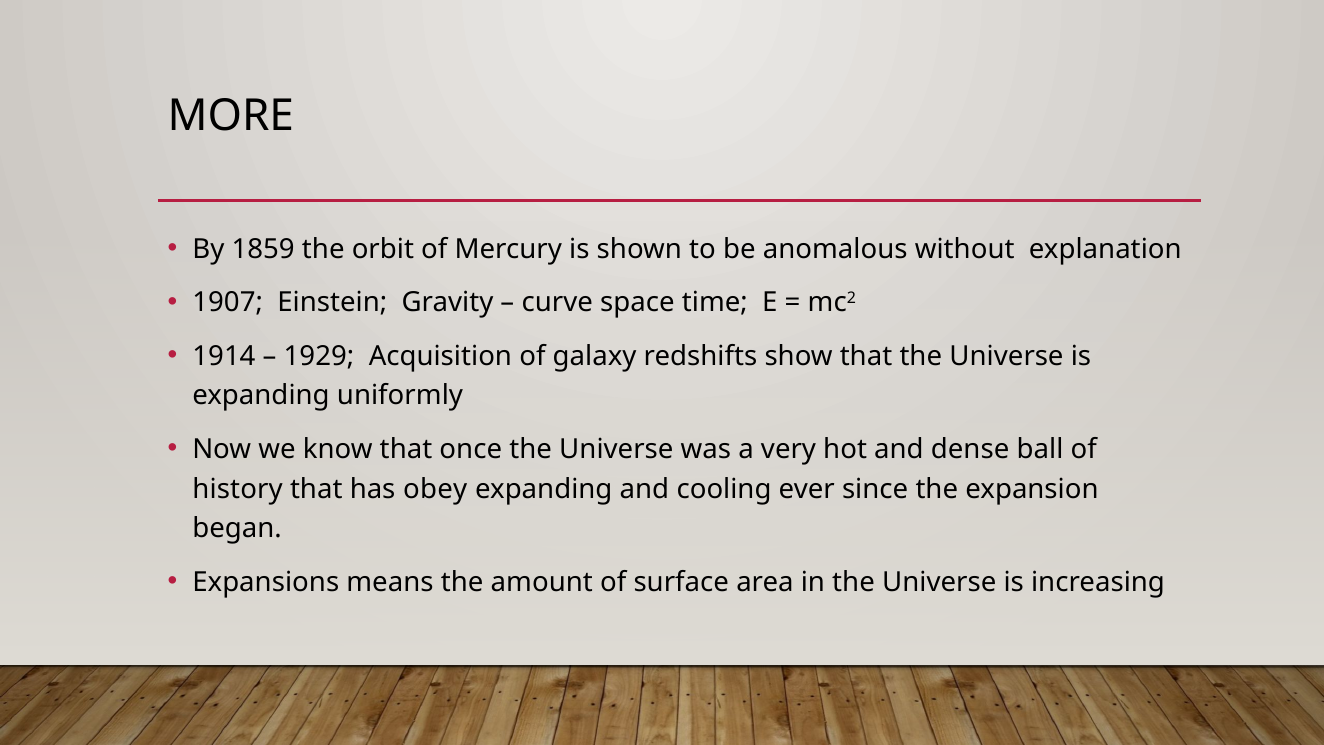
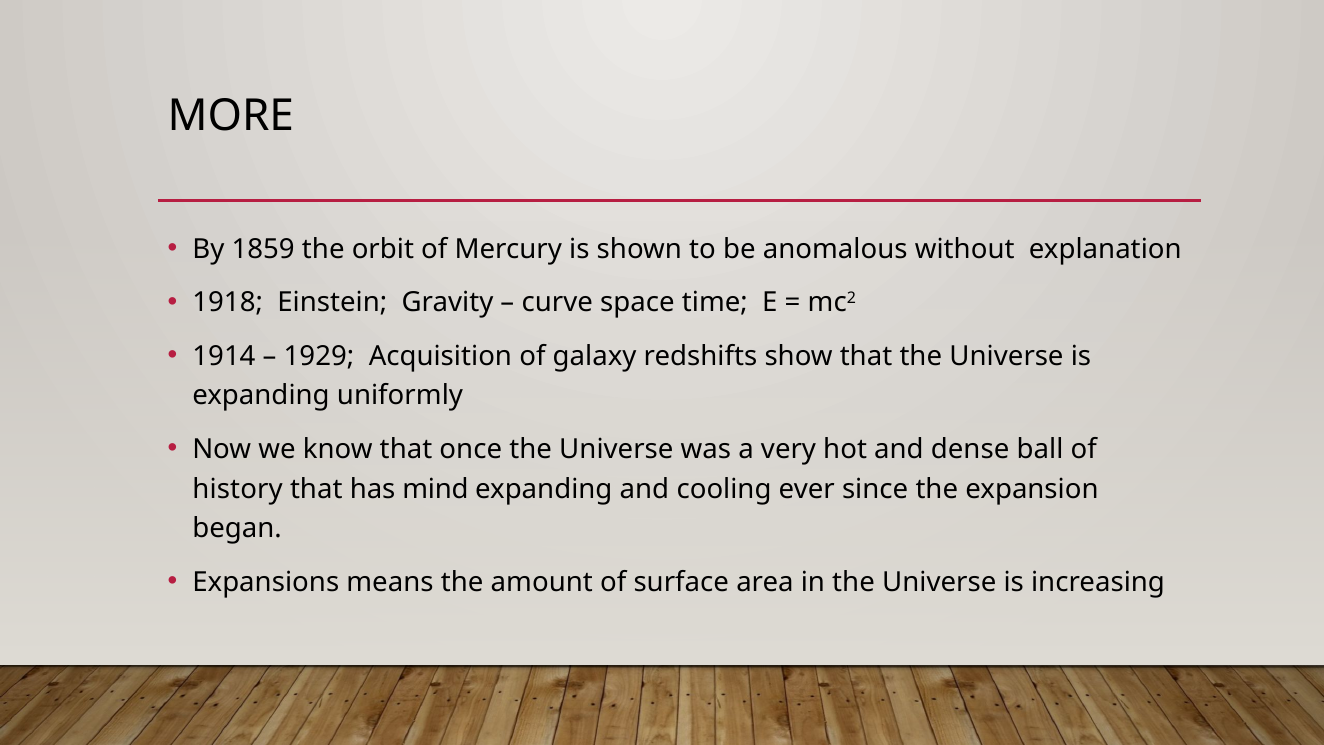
1907: 1907 -> 1918
obey: obey -> mind
